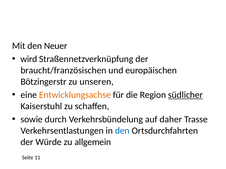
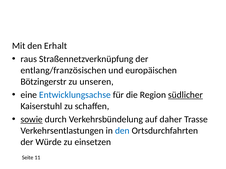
Neuer: Neuer -> Erhalt
wird: wird -> raus
braucht/französischen: braucht/französischen -> entlang/französischen
Entwicklungsachse colour: orange -> blue
sowie underline: none -> present
allgemein: allgemein -> einsetzen
